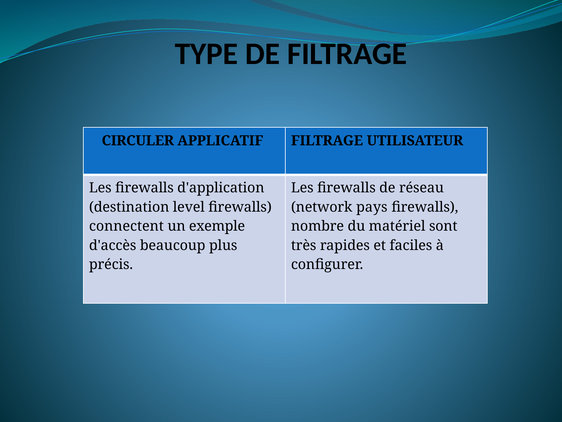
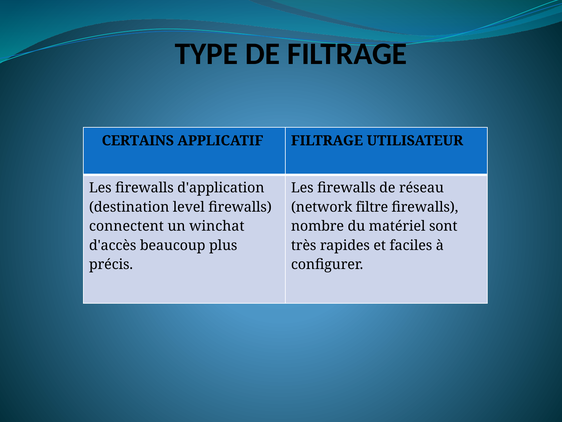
CIRCULER: CIRCULER -> CERTAINS
pays: pays -> filtre
exemple: exemple -> winchat
